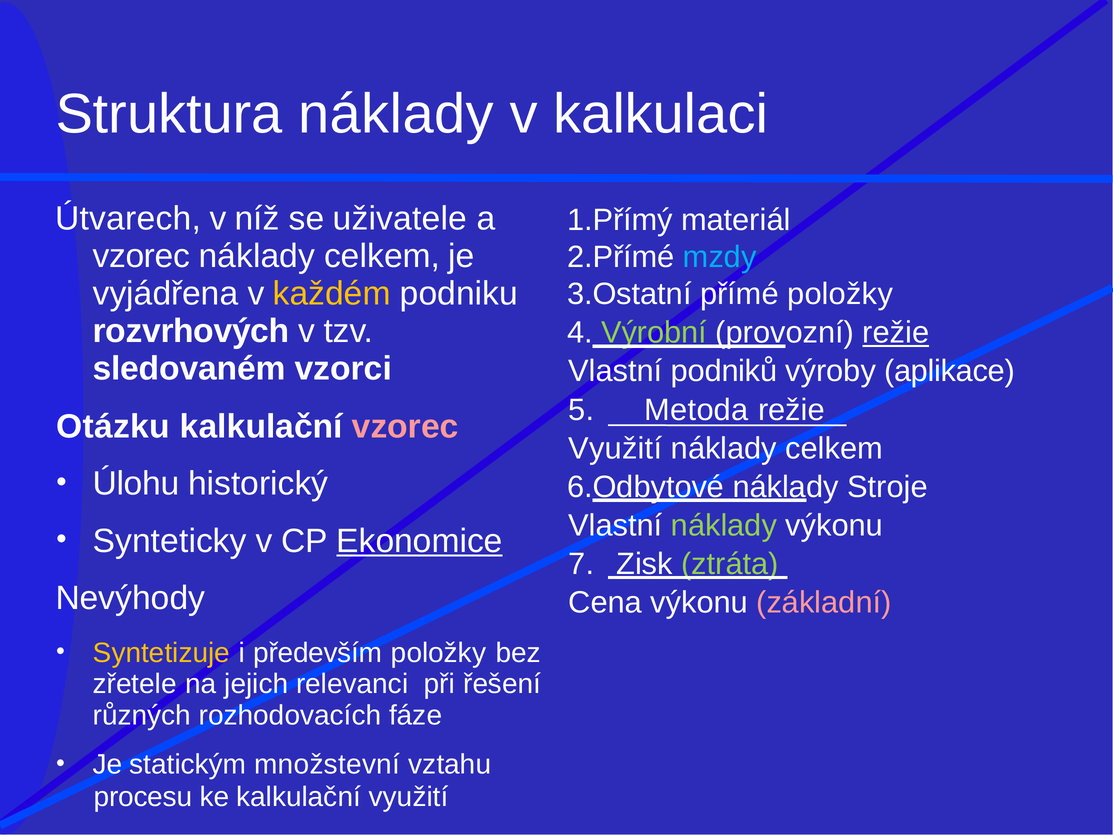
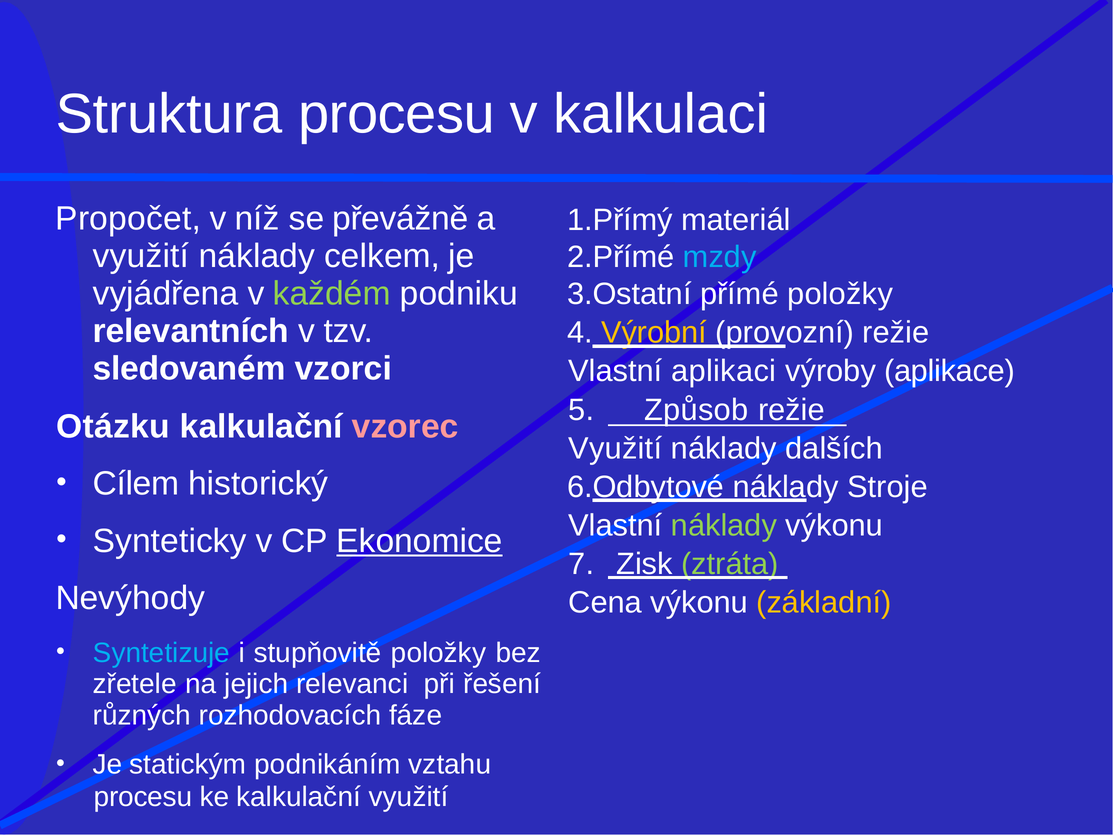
Struktura náklady: náklady -> procesu
Útvarech: Útvarech -> Propočet
uživatele: uživatele -> převážně
vzorec at (141, 256): vzorec -> využití
každém colour: yellow -> light green
rozvrhových: rozvrhových -> relevantních
Výrobní colour: light green -> yellow
režie at (896, 333) underline: present -> none
podniků: podniků -> aplikaci
Metoda: Metoda -> Způsob
celkem at (834, 448): celkem -> dalších
Úlohu: Úlohu -> Cílem
základní colour: pink -> yellow
Syntetizuje colour: yellow -> light blue
především: především -> stupňovitě
množstevní: množstevní -> podnikáním
